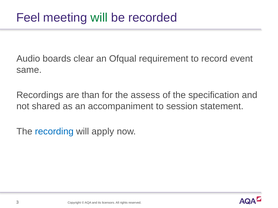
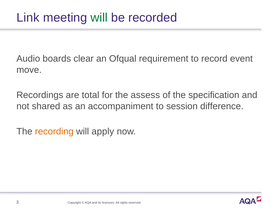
Feel: Feel -> Link
same: same -> move
than: than -> total
statement: statement -> difference
recording colour: blue -> orange
